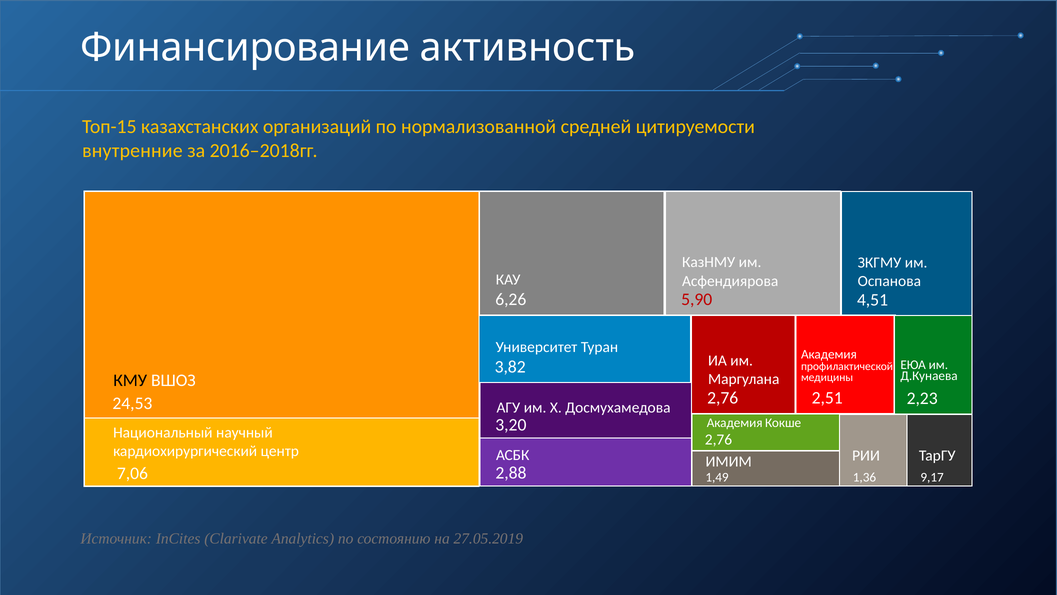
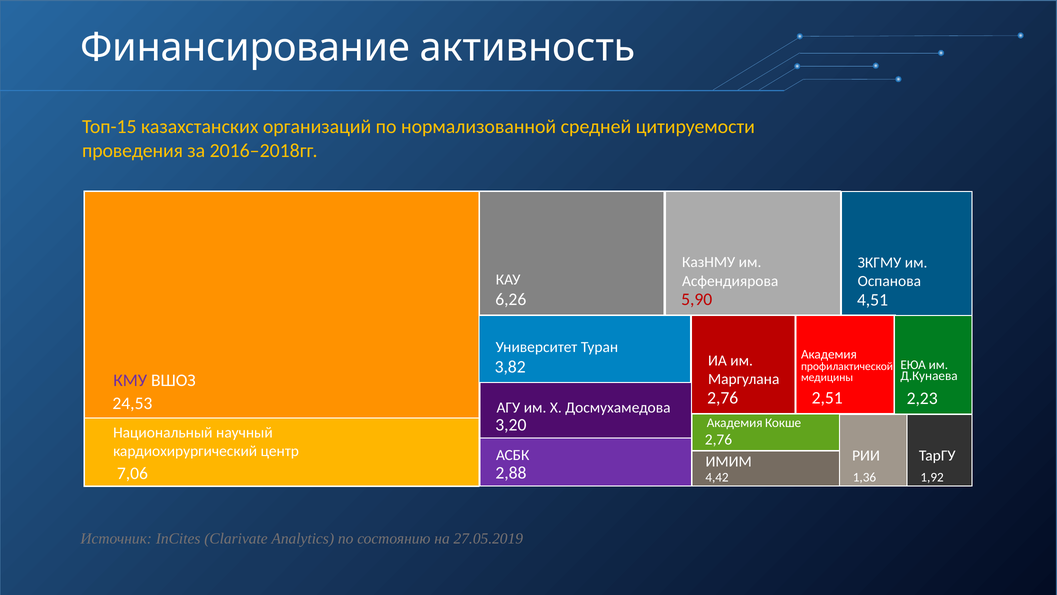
внутренние: внутренние -> проведения
КМУ colour: black -> purple
9,17: 9,17 -> 1,92
1,49: 1,49 -> 4,42
